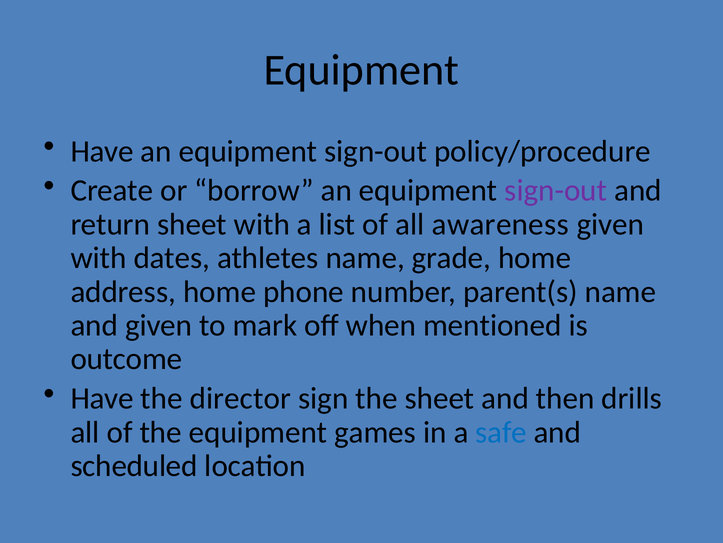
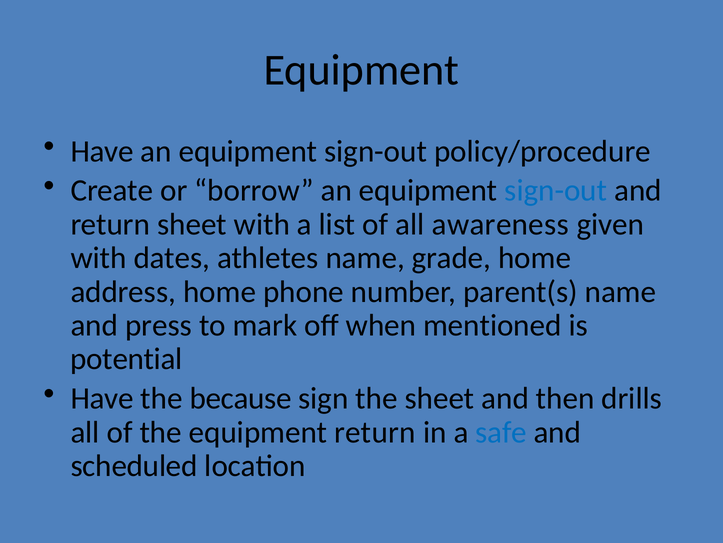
sign-out at (556, 190) colour: purple -> blue
and given: given -> press
outcome: outcome -> potential
director: director -> because
equipment games: games -> return
